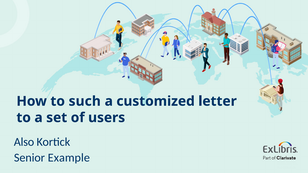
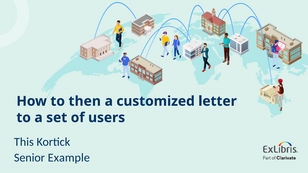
such: such -> then
Also: Also -> This
